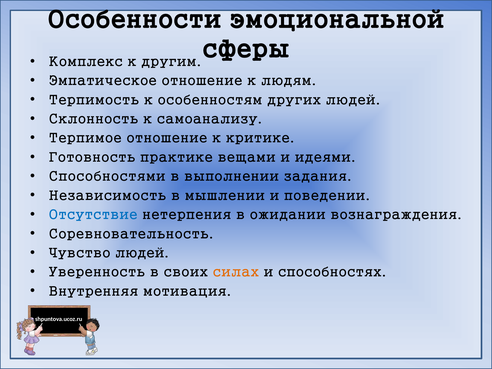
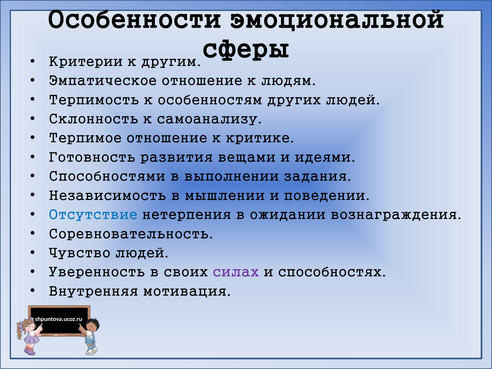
Комплекс: Комплекс -> Критерии
практике: практике -> развития
силах colour: orange -> purple
